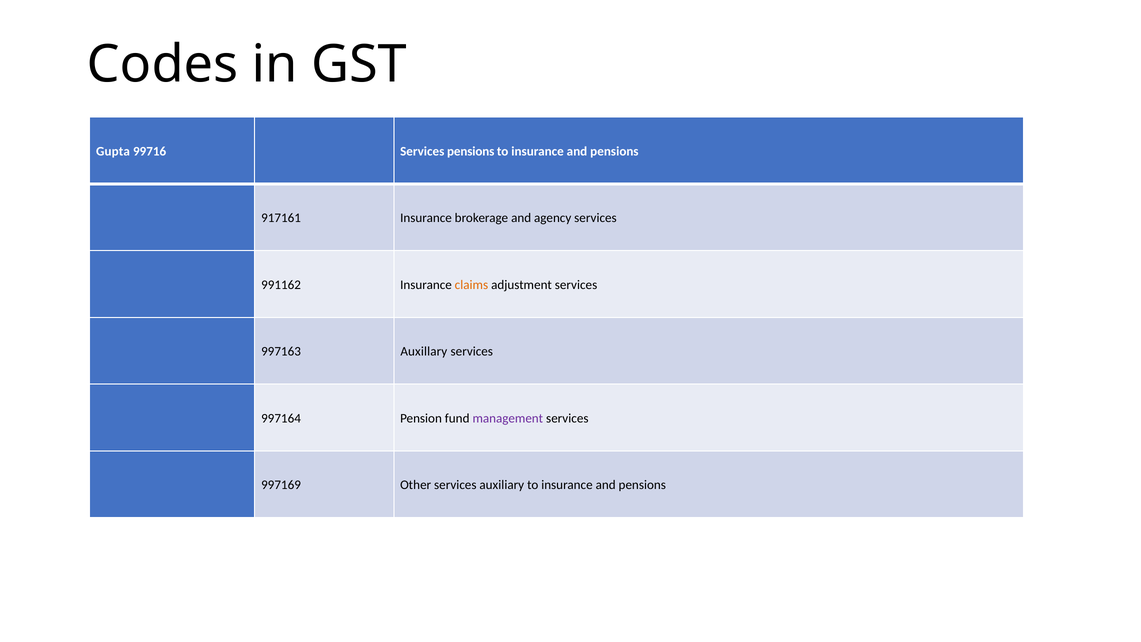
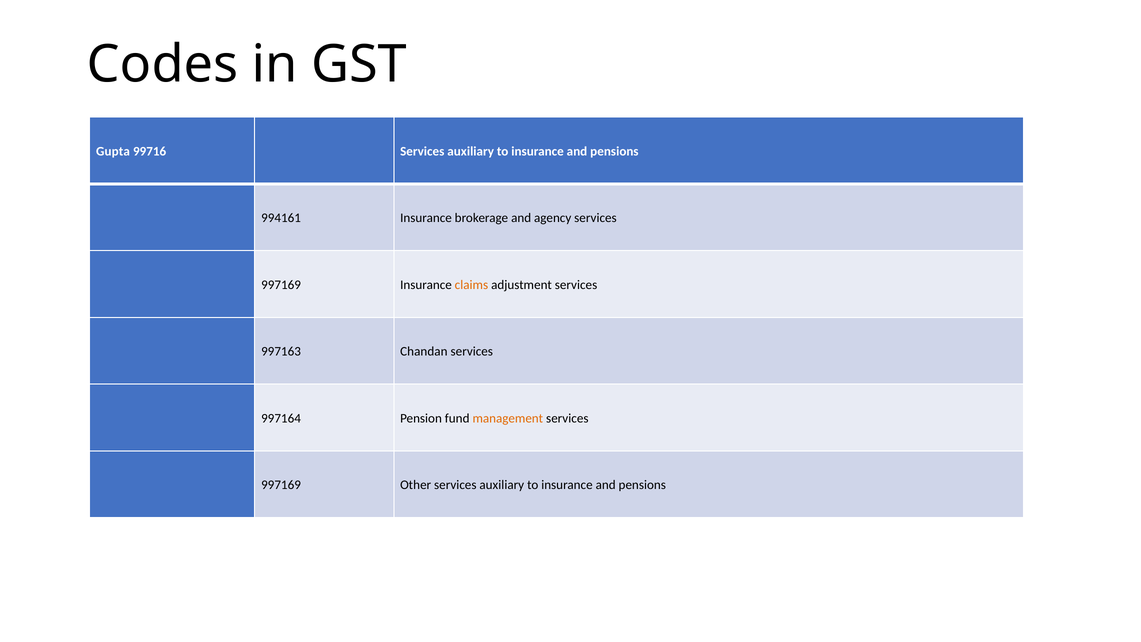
99716 Services pensions: pensions -> auxiliary
917161: 917161 -> 994161
991162 at (281, 285): 991162 -> 997169
Auxillary: Auxillary -> Chandan
management colour: purple -> orange
